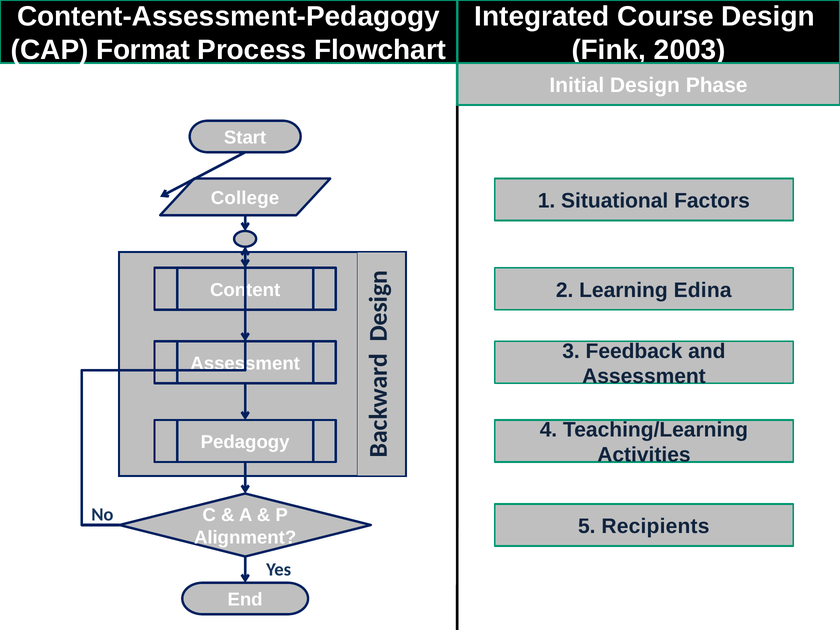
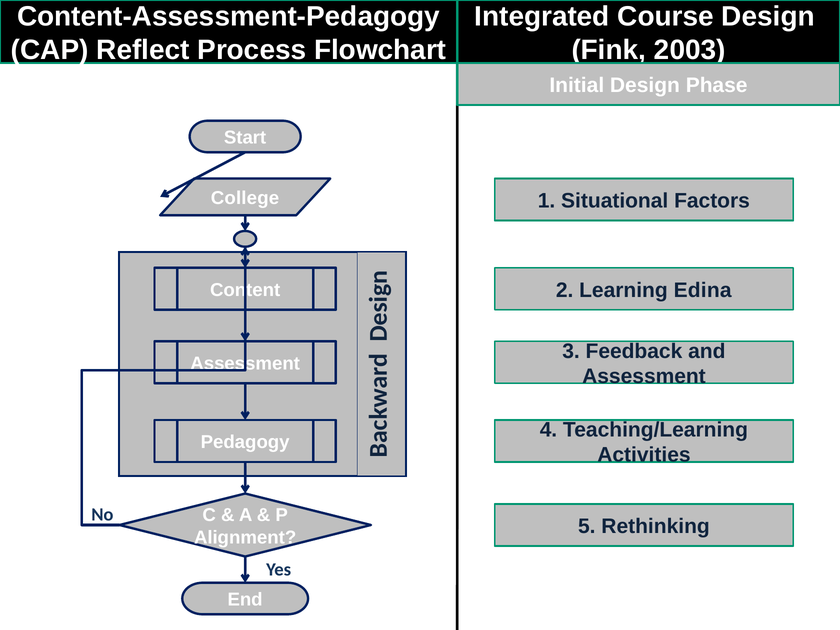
Format: Format -> Reflect
Recipients: Recipients -> Rethinking
